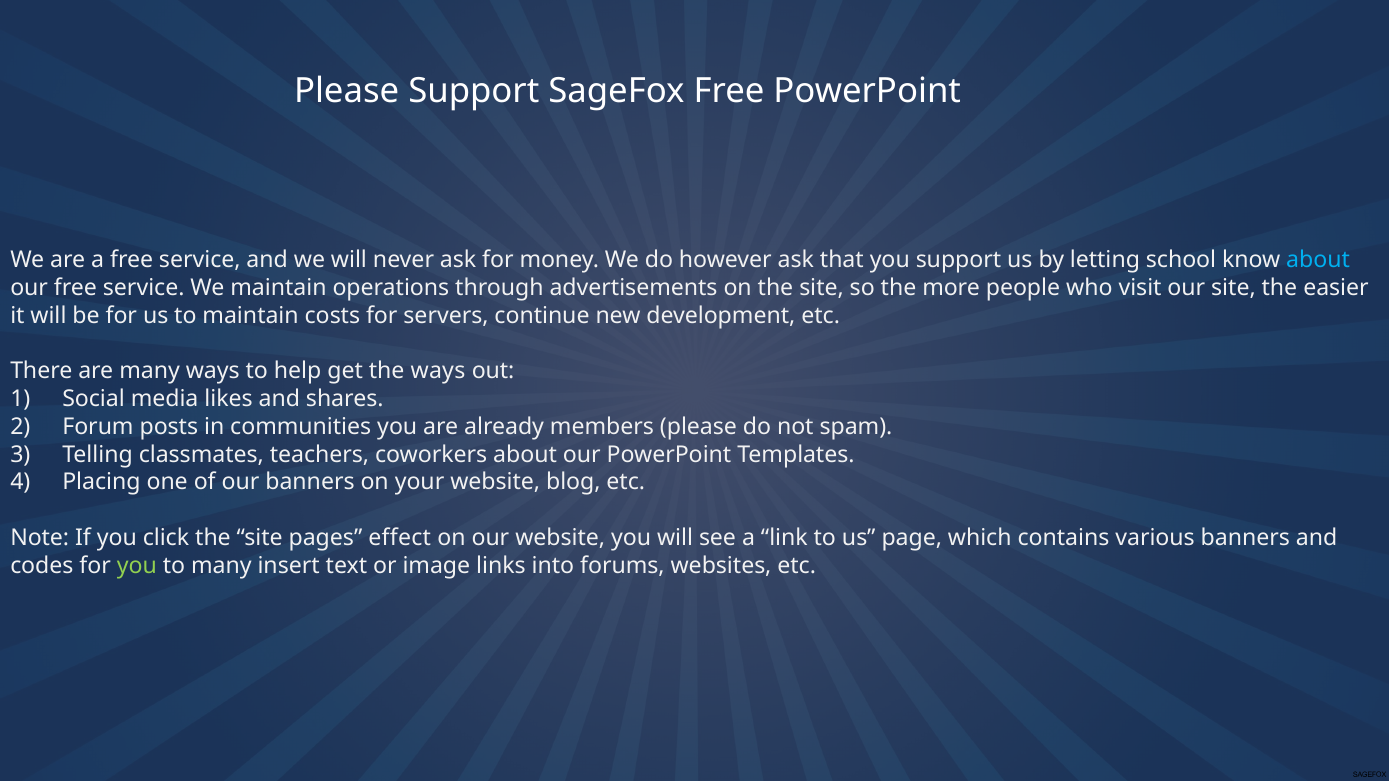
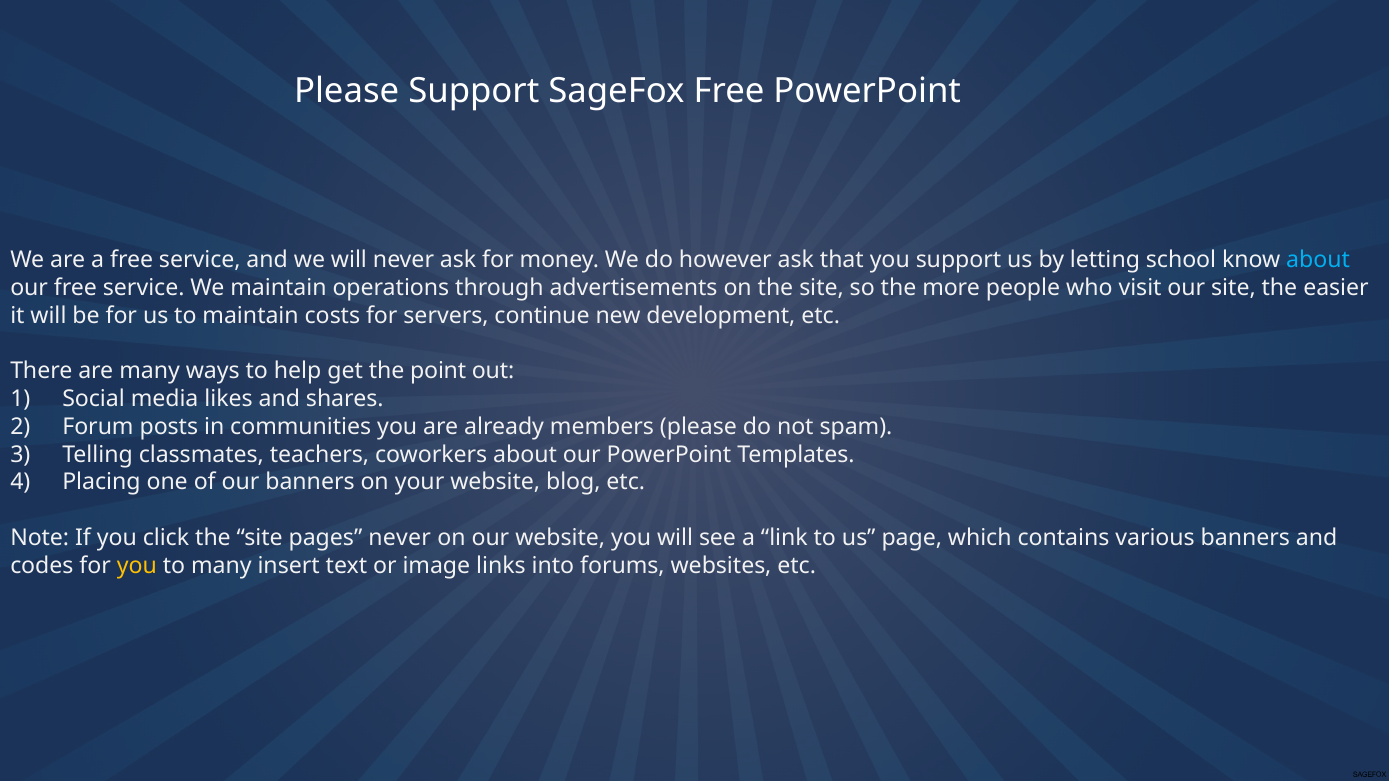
the ways: ways -> point
pages effect: effect -> never
you at (137, 566) colour: light green -> yellow
